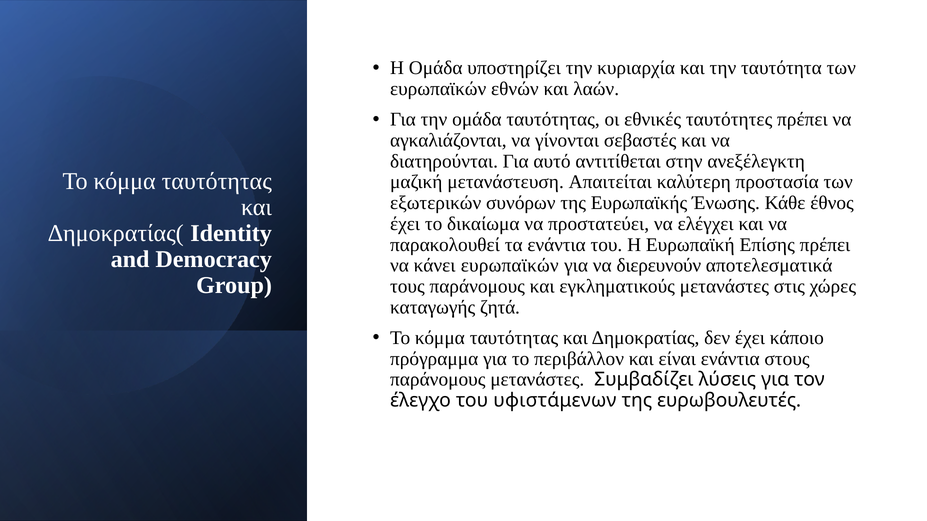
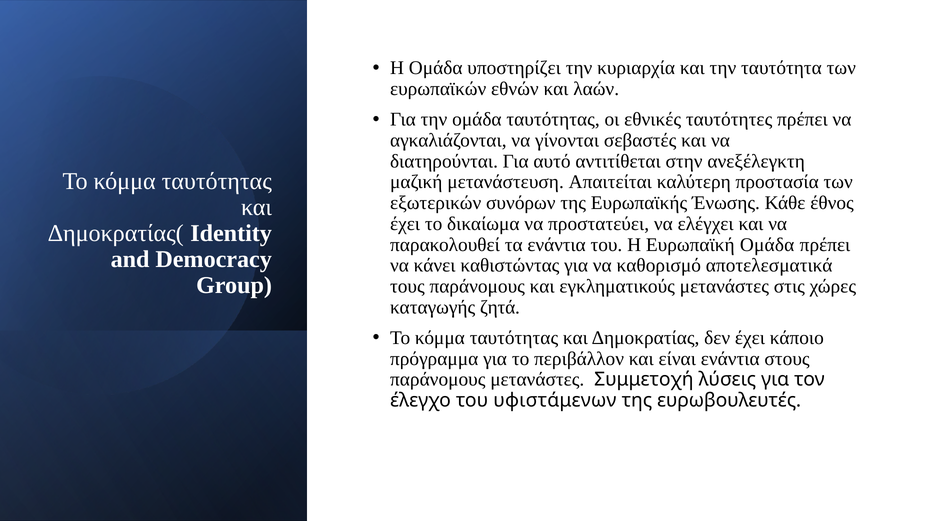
Ευρωπαϊκή Επίσης: Επίσης -> Ομάδα
κάνει ευρωπαϊκών: ευρωπαϊκών -> καθιστώντας
διερευνούν: διερευνούν -> καθορισμό
Συμβαδίζει: Συμβαδίζει -> Συμμετοχή
